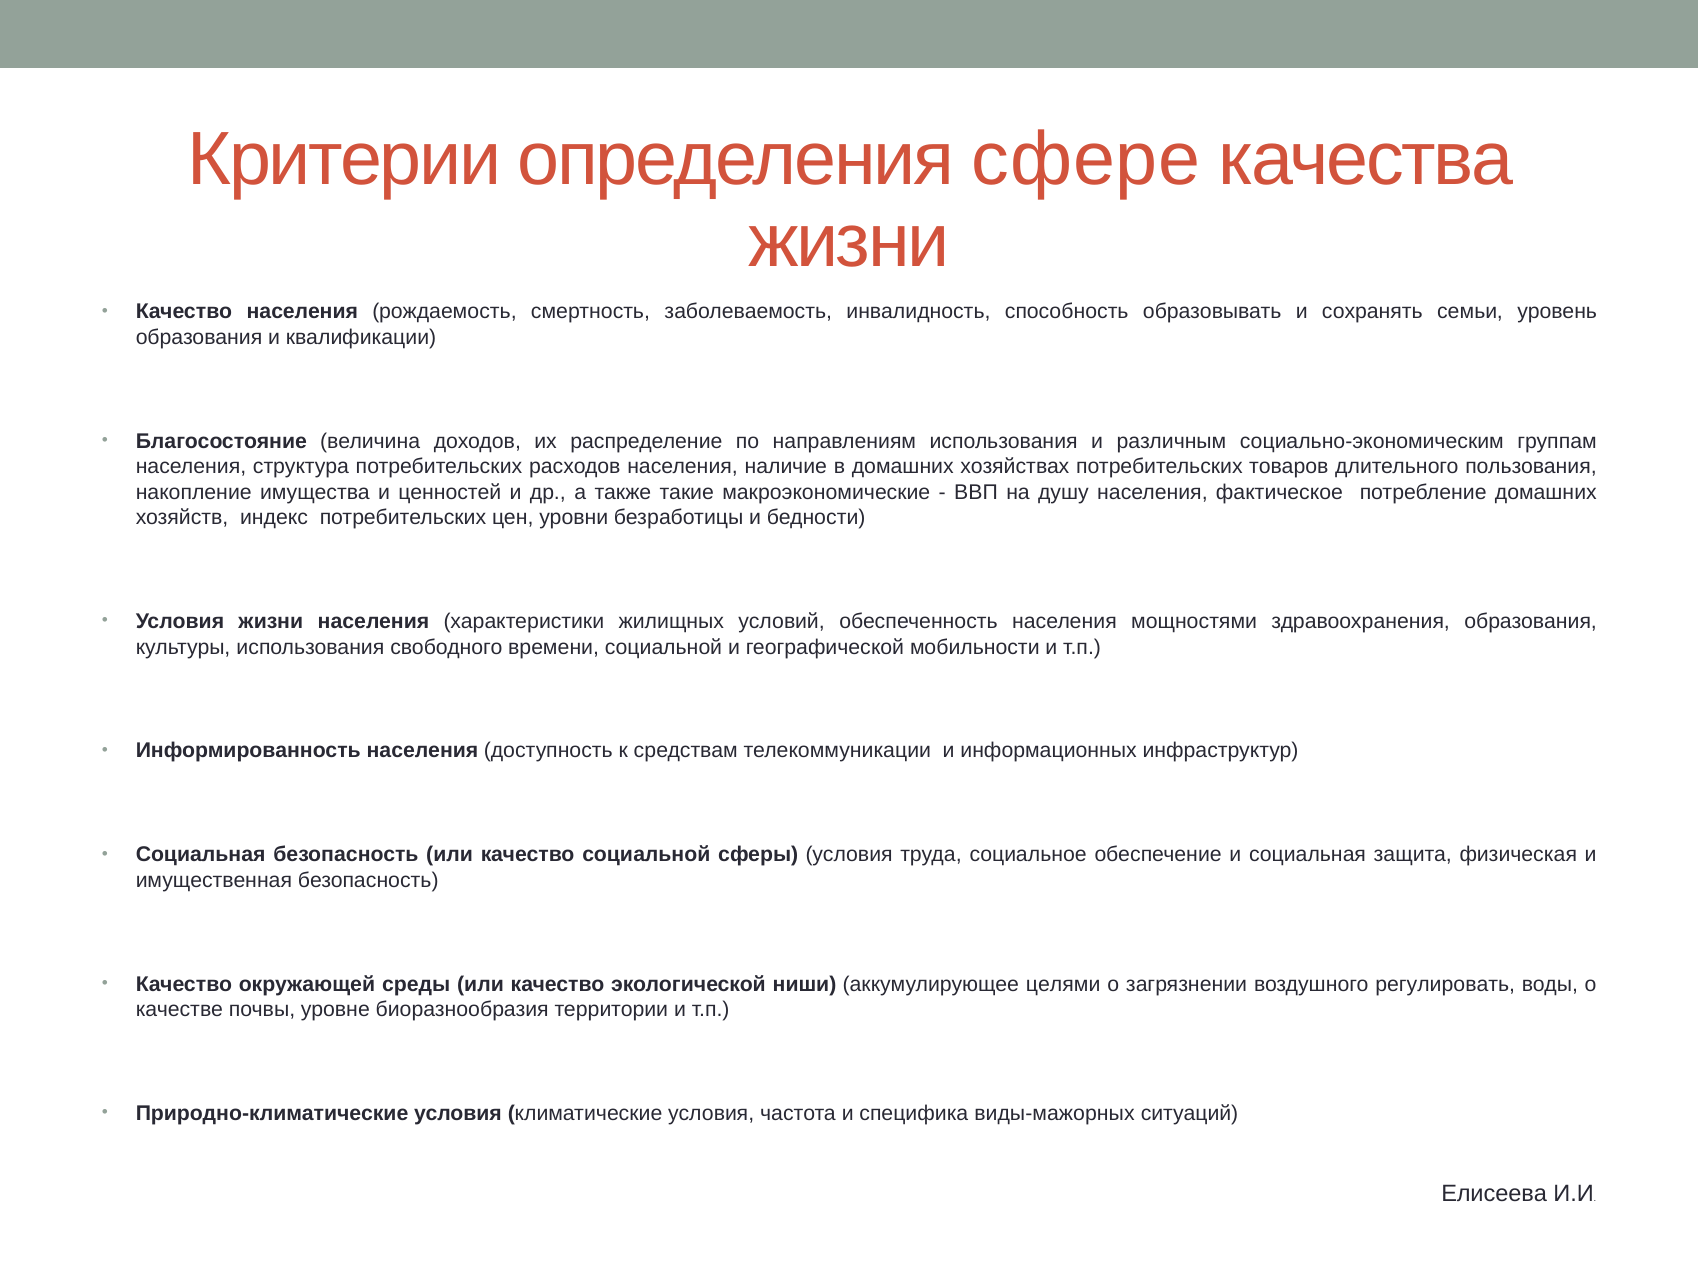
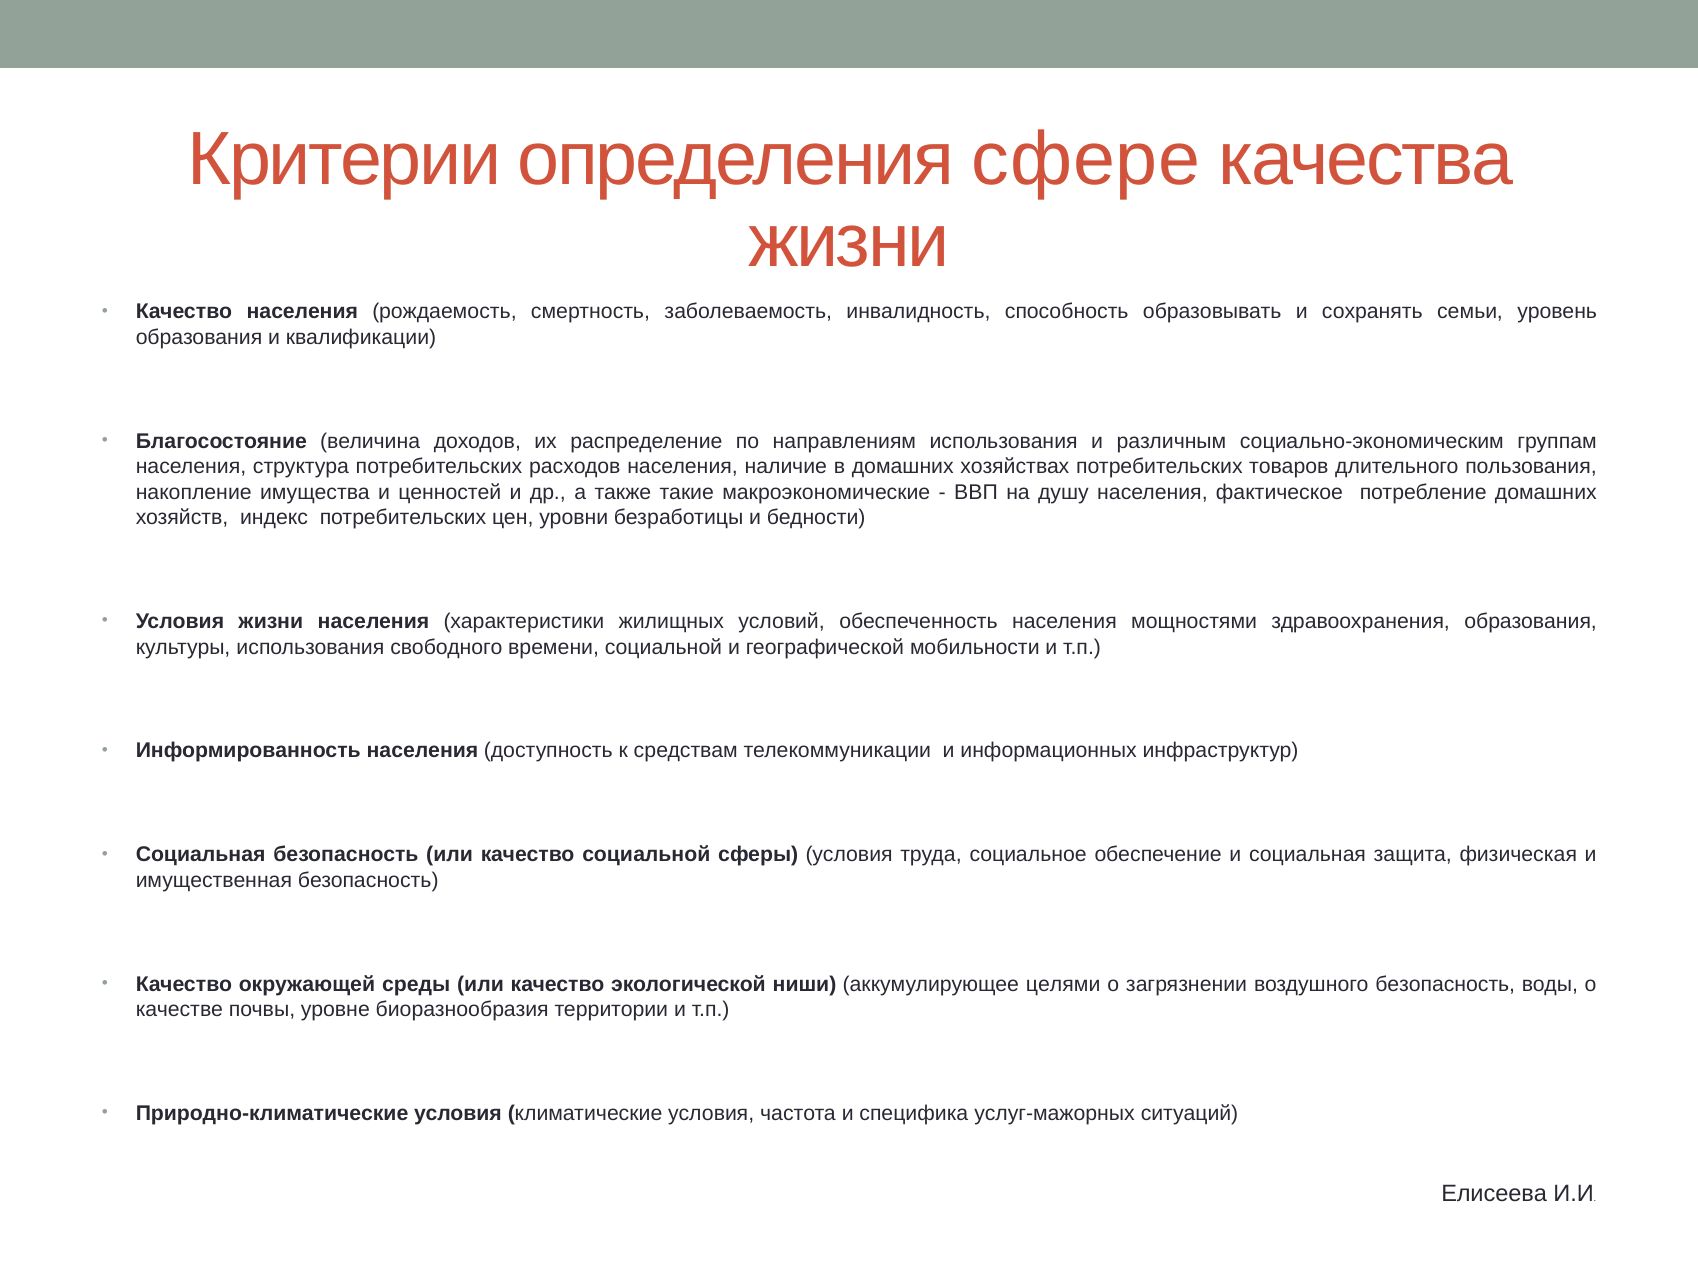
воздушного регулировать: регулировать -> безопасность
виды-мажорных: виды-мажорных -> услуг-мажорных
